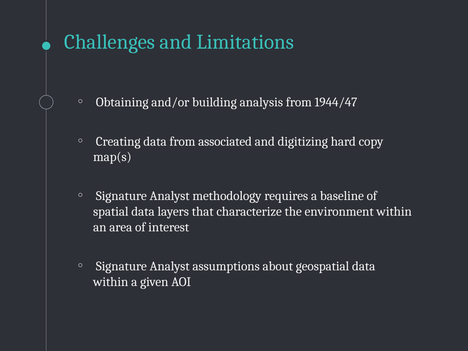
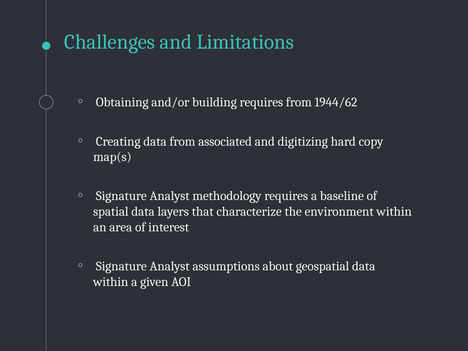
building analysis: analysis -> requires
1944/47: 1944/47 -> 1944/62
